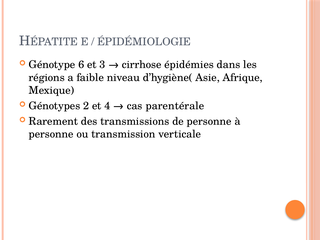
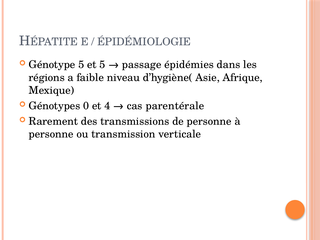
Génotype 6: 6 -> 5
et 3: 3 -> 5
cirrhose: cirrhose -> passage
2: 2 -> 0
